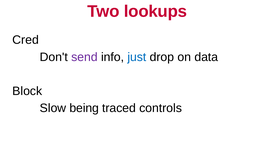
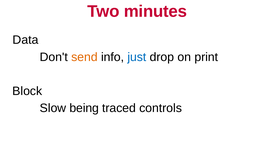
lookups: lookups -> minutes
Cred: Cred -> Data
send colour: purple -> orange
data: data -> print
